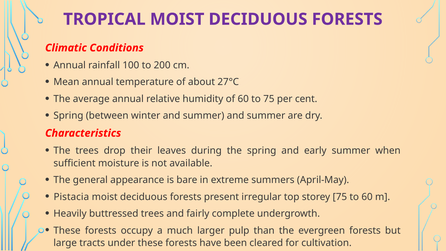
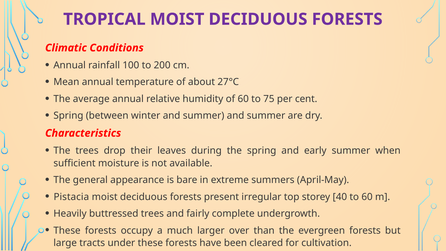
storey 75: 75 -> 40
pulp: pulp -> over
